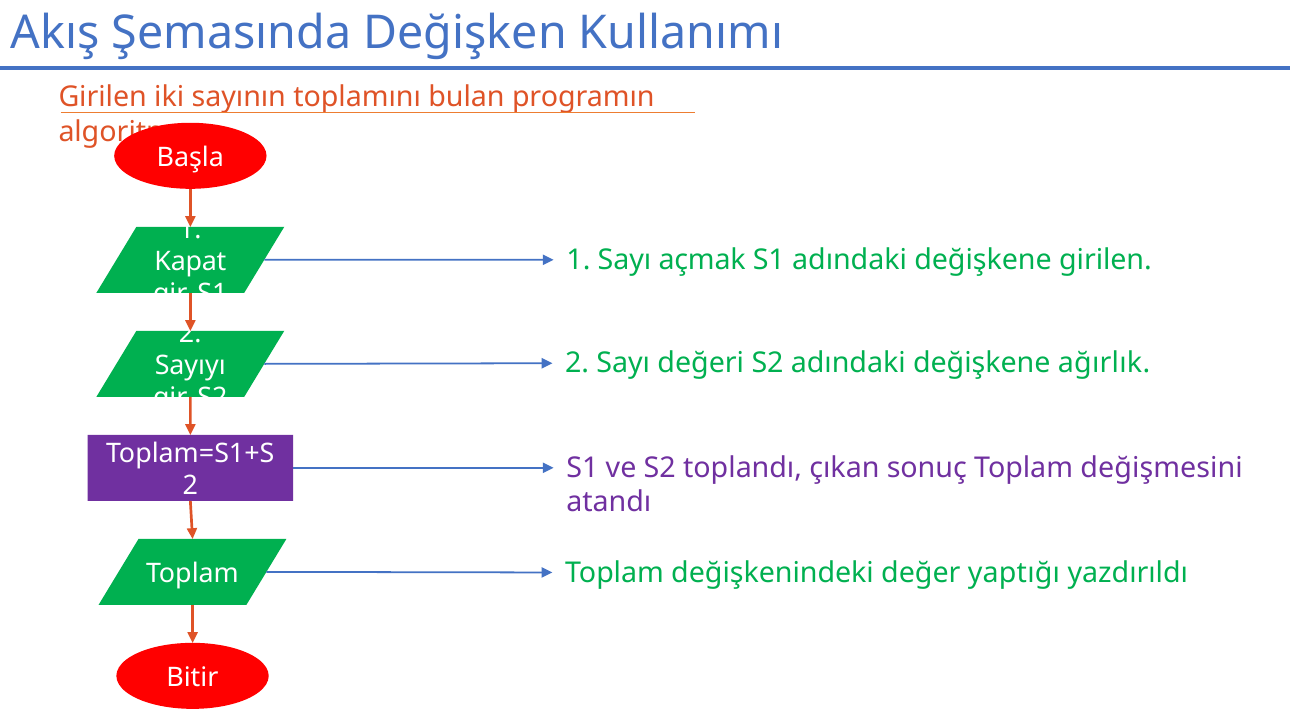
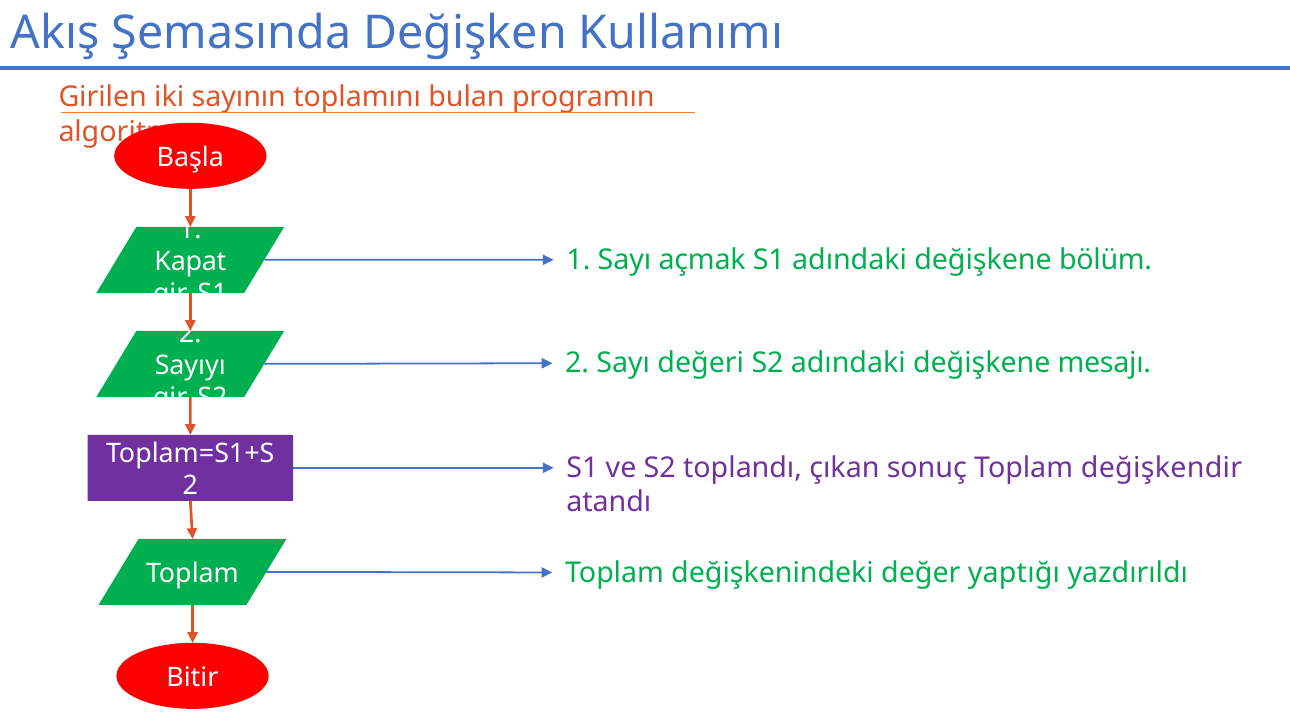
değişkene girilen: girilen -> bölüm
ağırlık: ağırlık -> mesajı
değişmesini: değişmesini -> değişkendir
